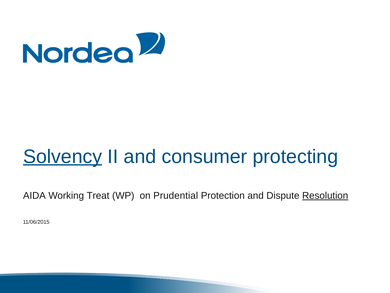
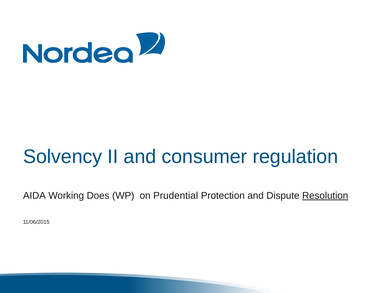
Solvency underline: present -> none
protecting: protecting -> regulation
Treat: Treat -> Does
